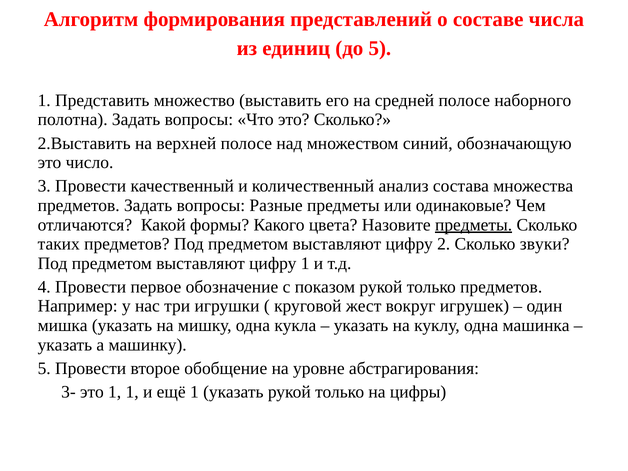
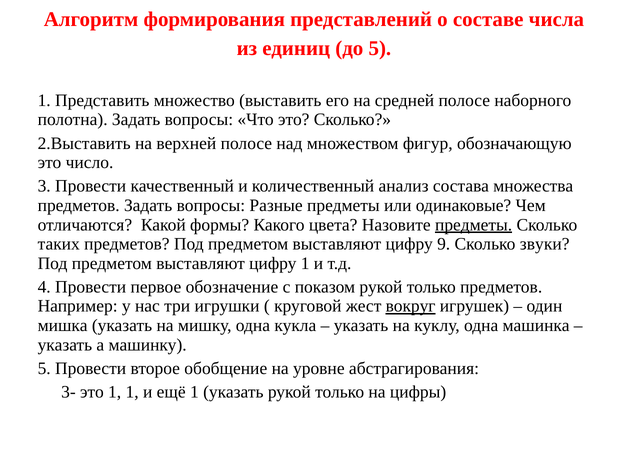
синий: синий -> фигур
2: 2 -> 9
вокруг underline: none -> present
